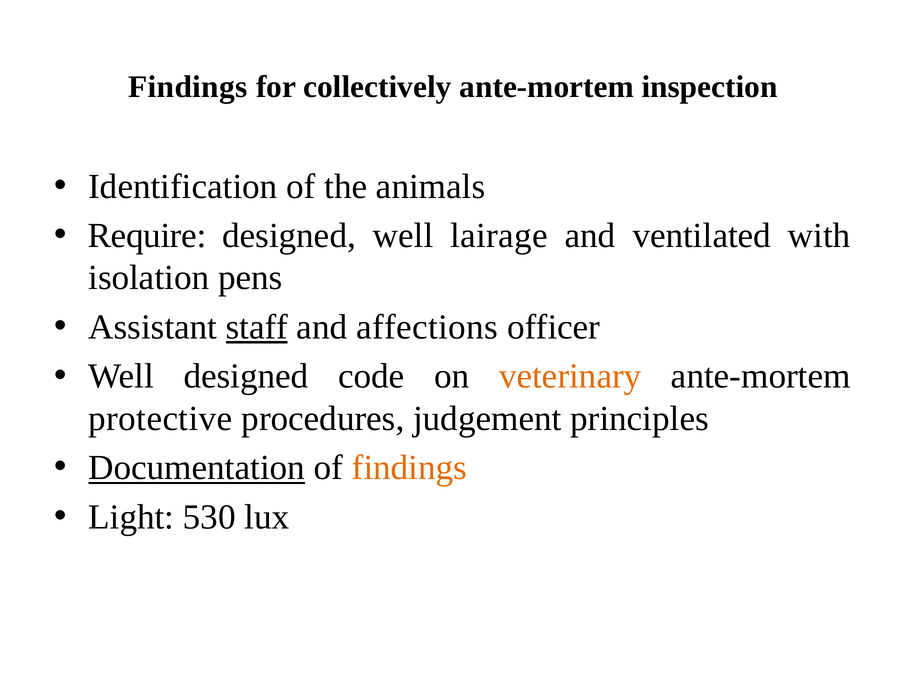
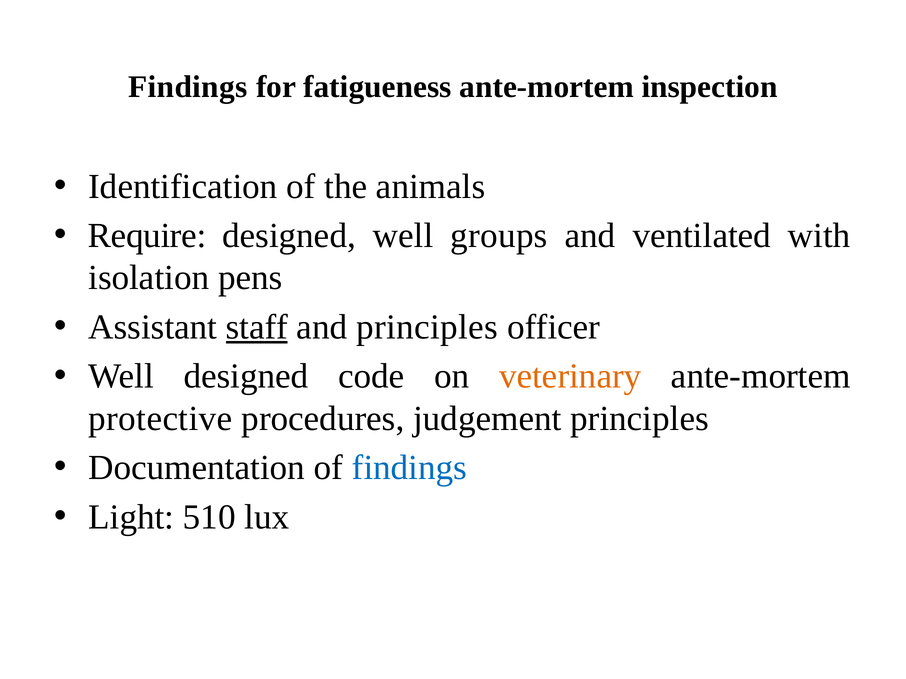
collectively: collectively -> fatigueness
lairage: lairage -> groups
and affections: affections -> principles
Documentation underline: present -> none
findings at (409, 468) colour: orange -> blue
530: 530 -> 510
